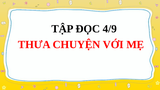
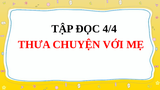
4/9: 4/9 -> 4/4
